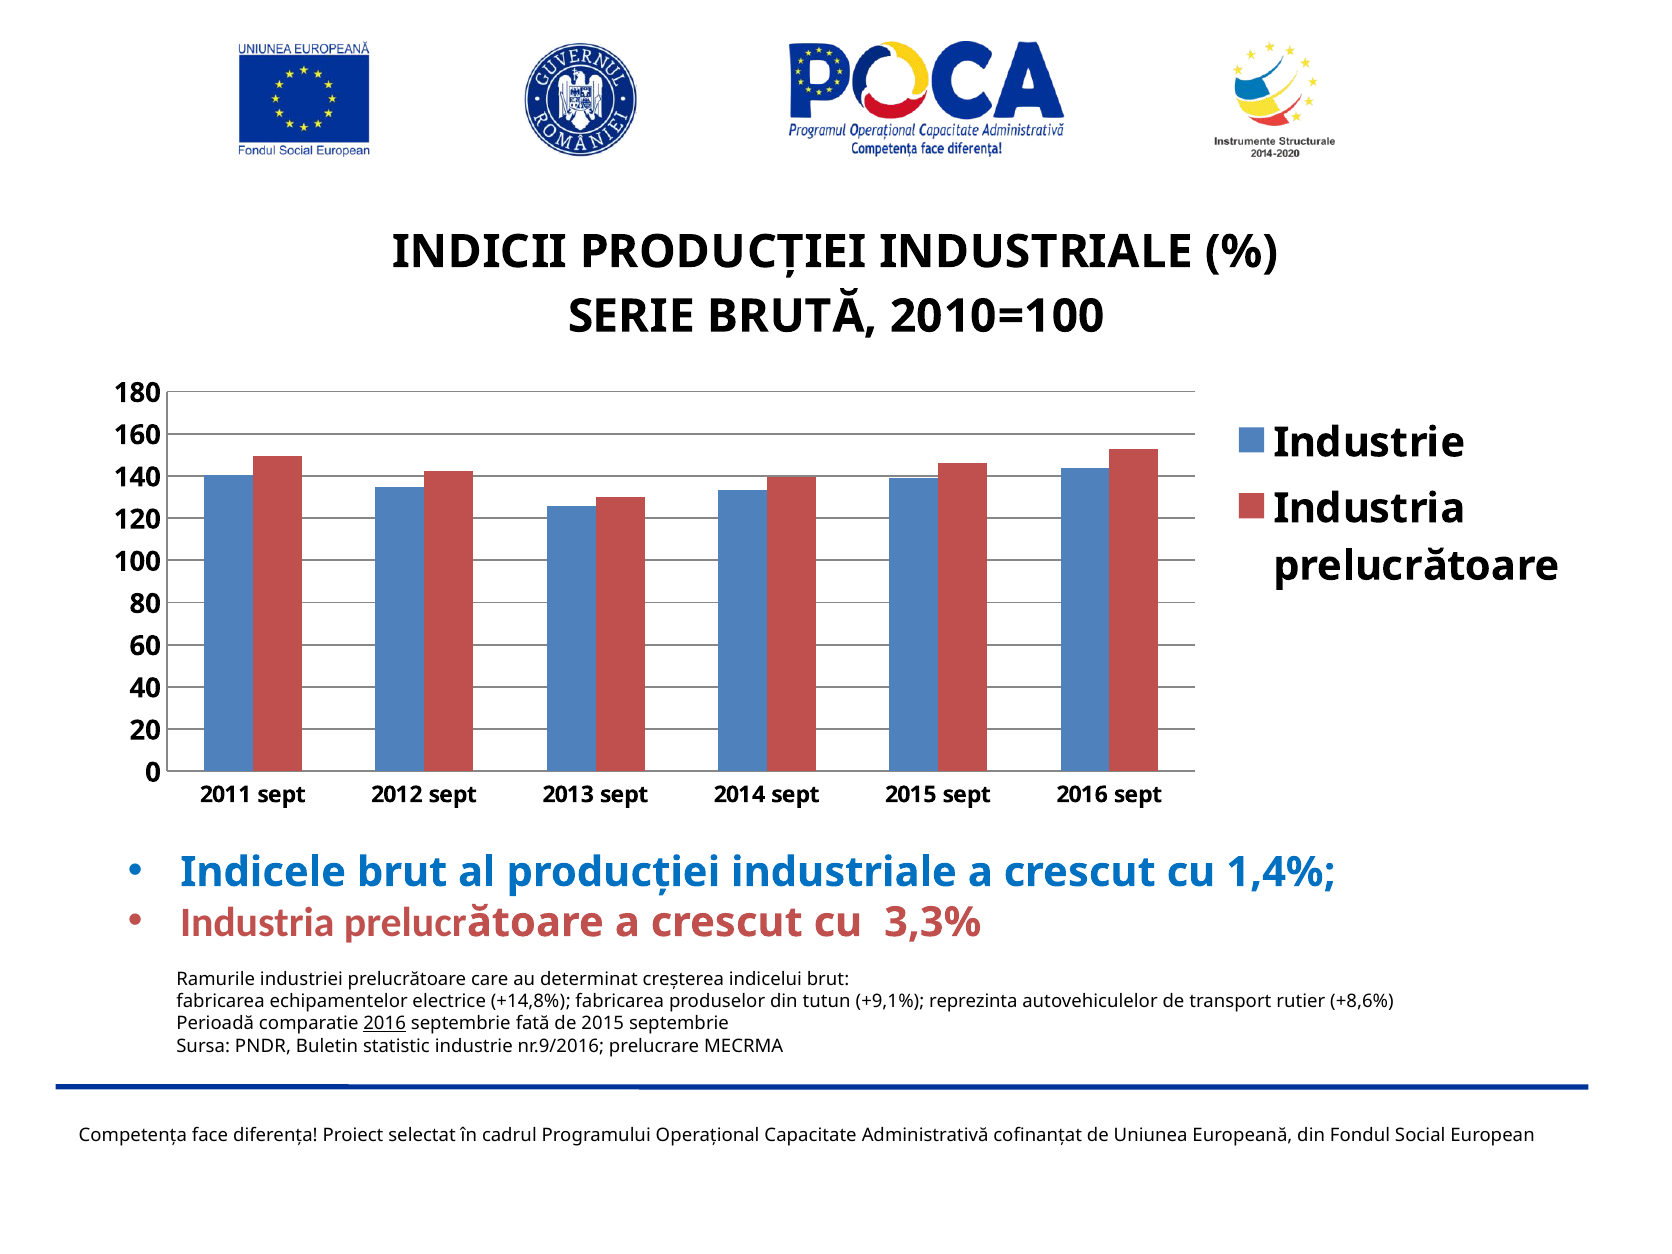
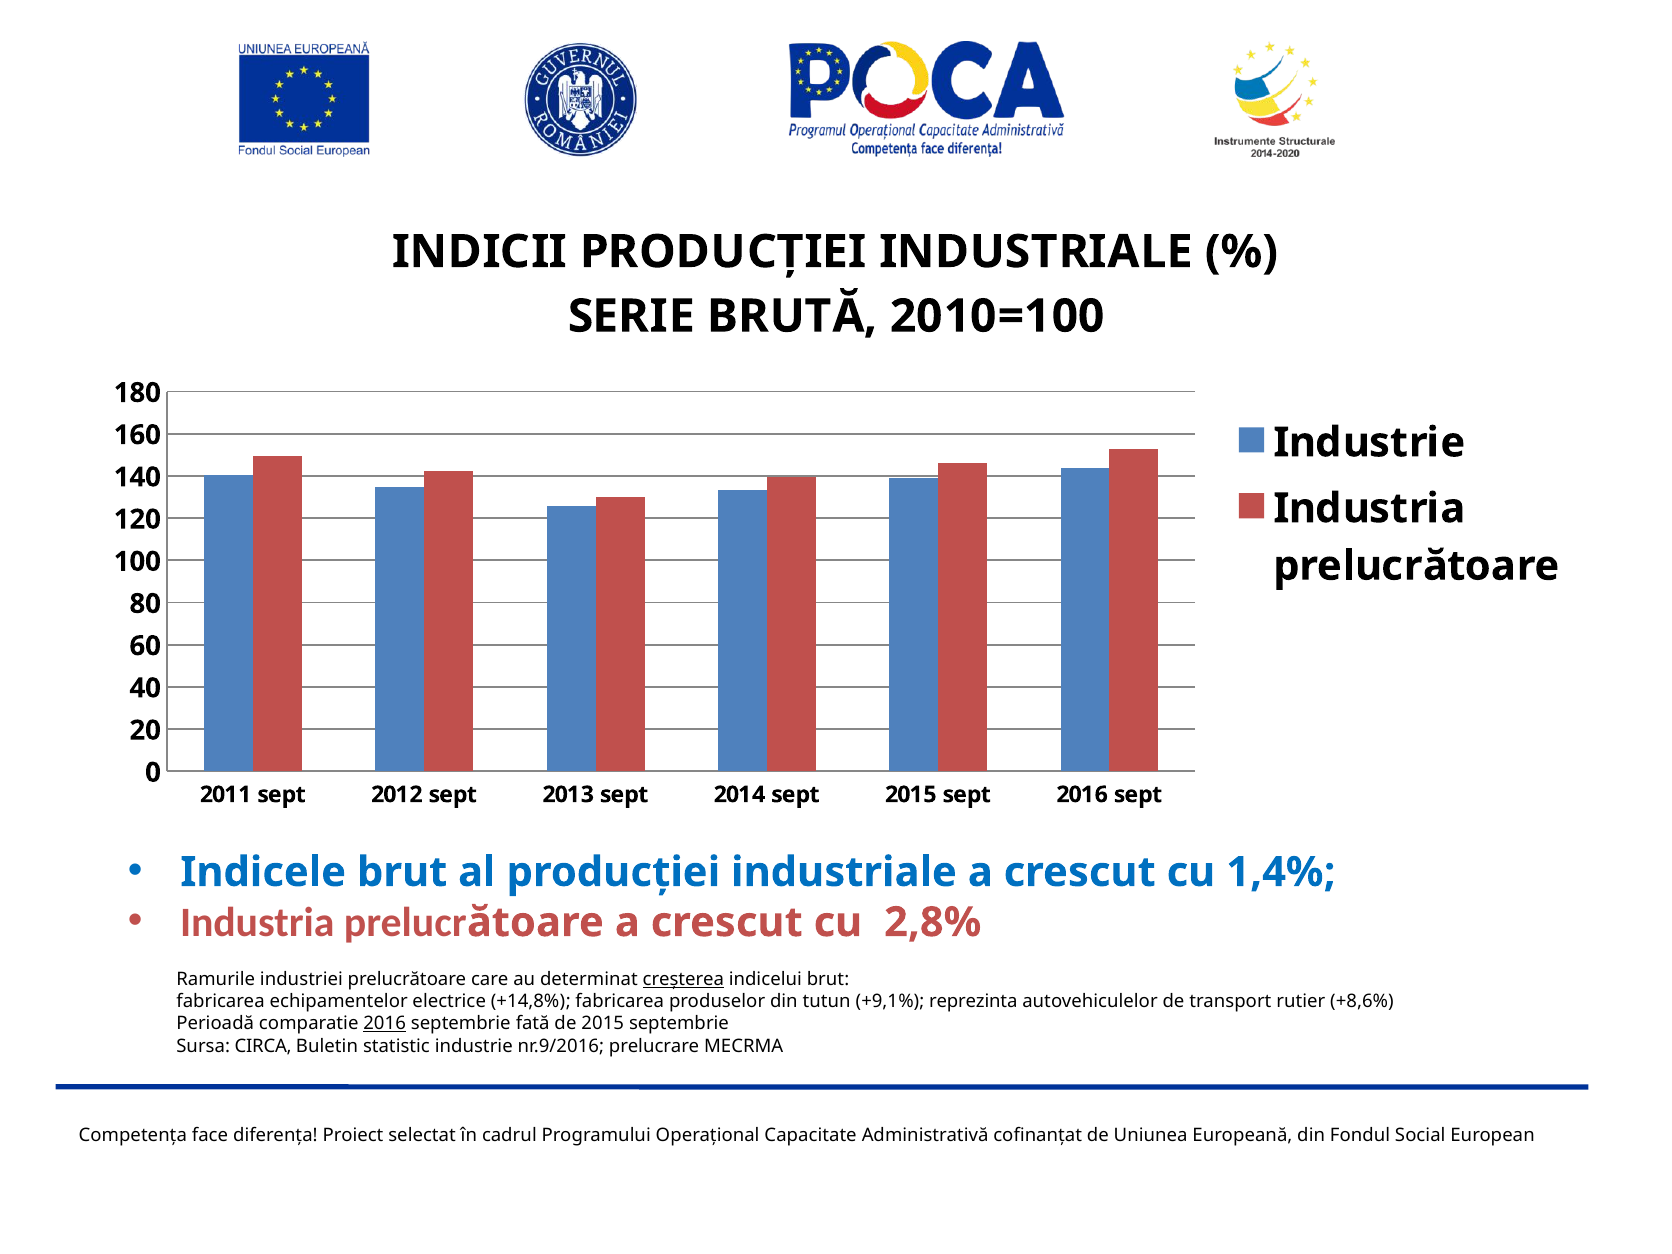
3,3%: 3,3% -> 2,8%
creșterea underline: none -> present
PNDR: PNDR -> CIRCA
